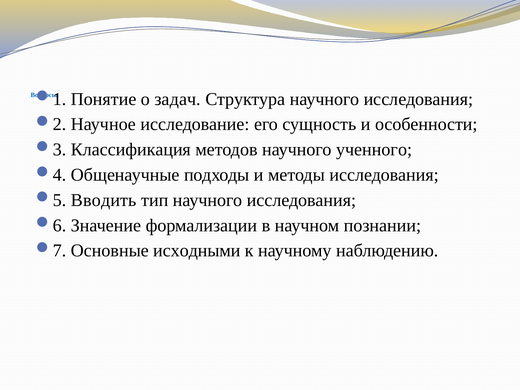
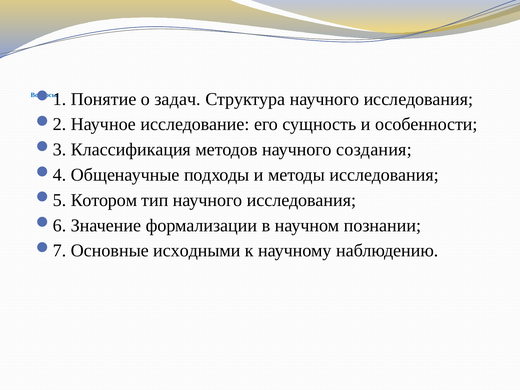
ученного: ученного -> создания
Вводить: Вводить -> Котором
